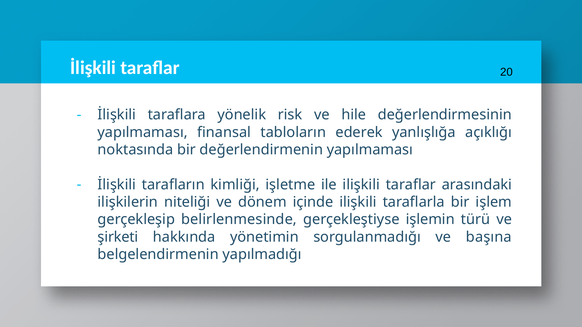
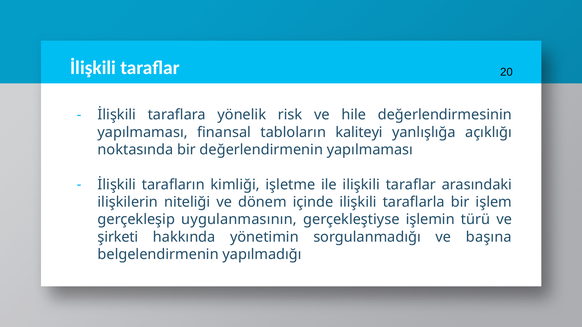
ederek: ederek -> kaliteyi
belirlenmesinde: belirlenmesinde -> uygulanmasının
